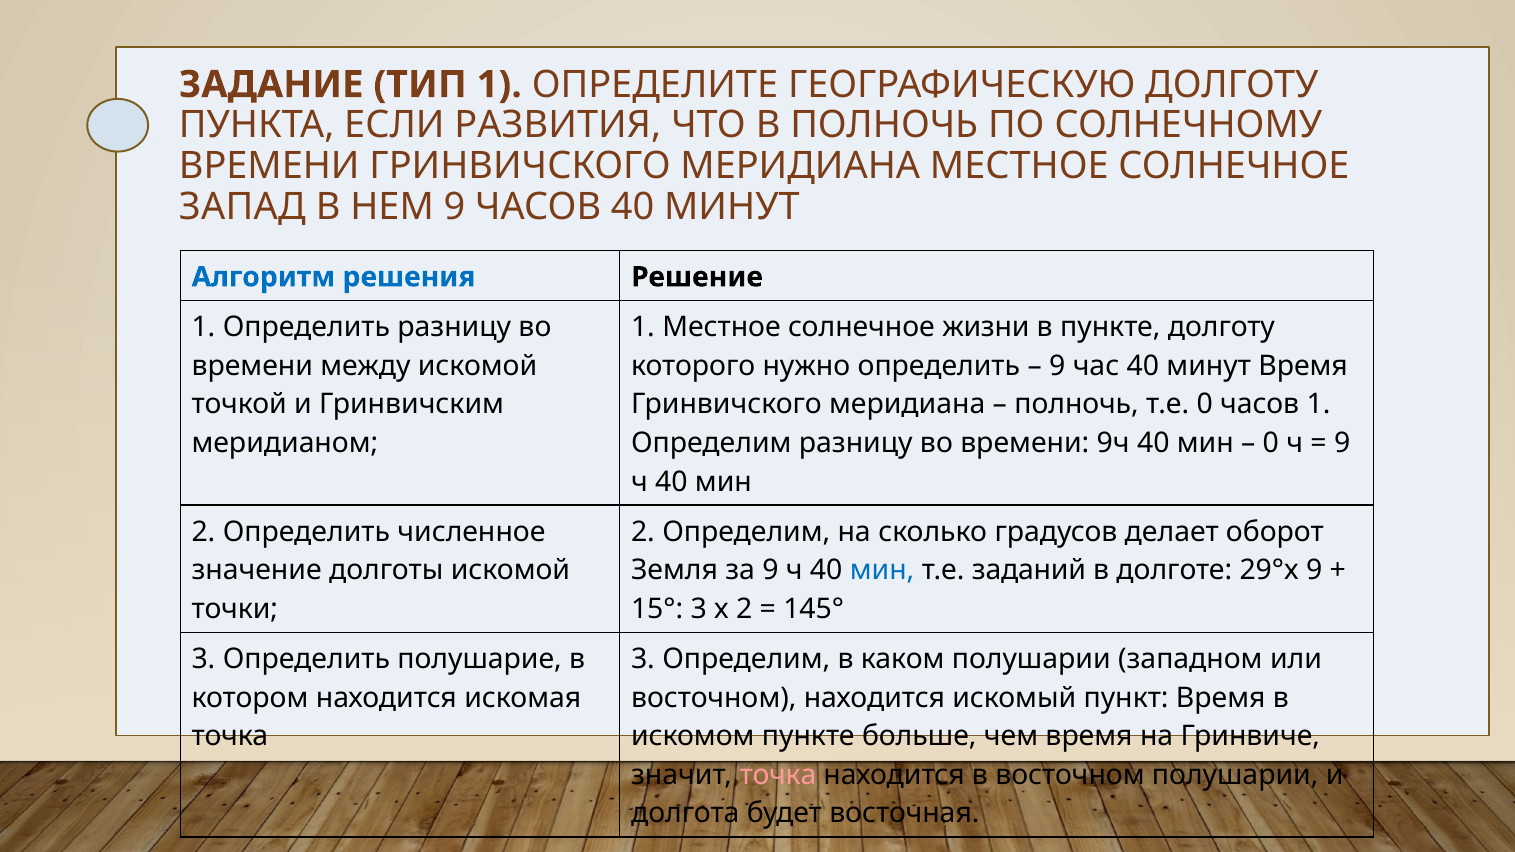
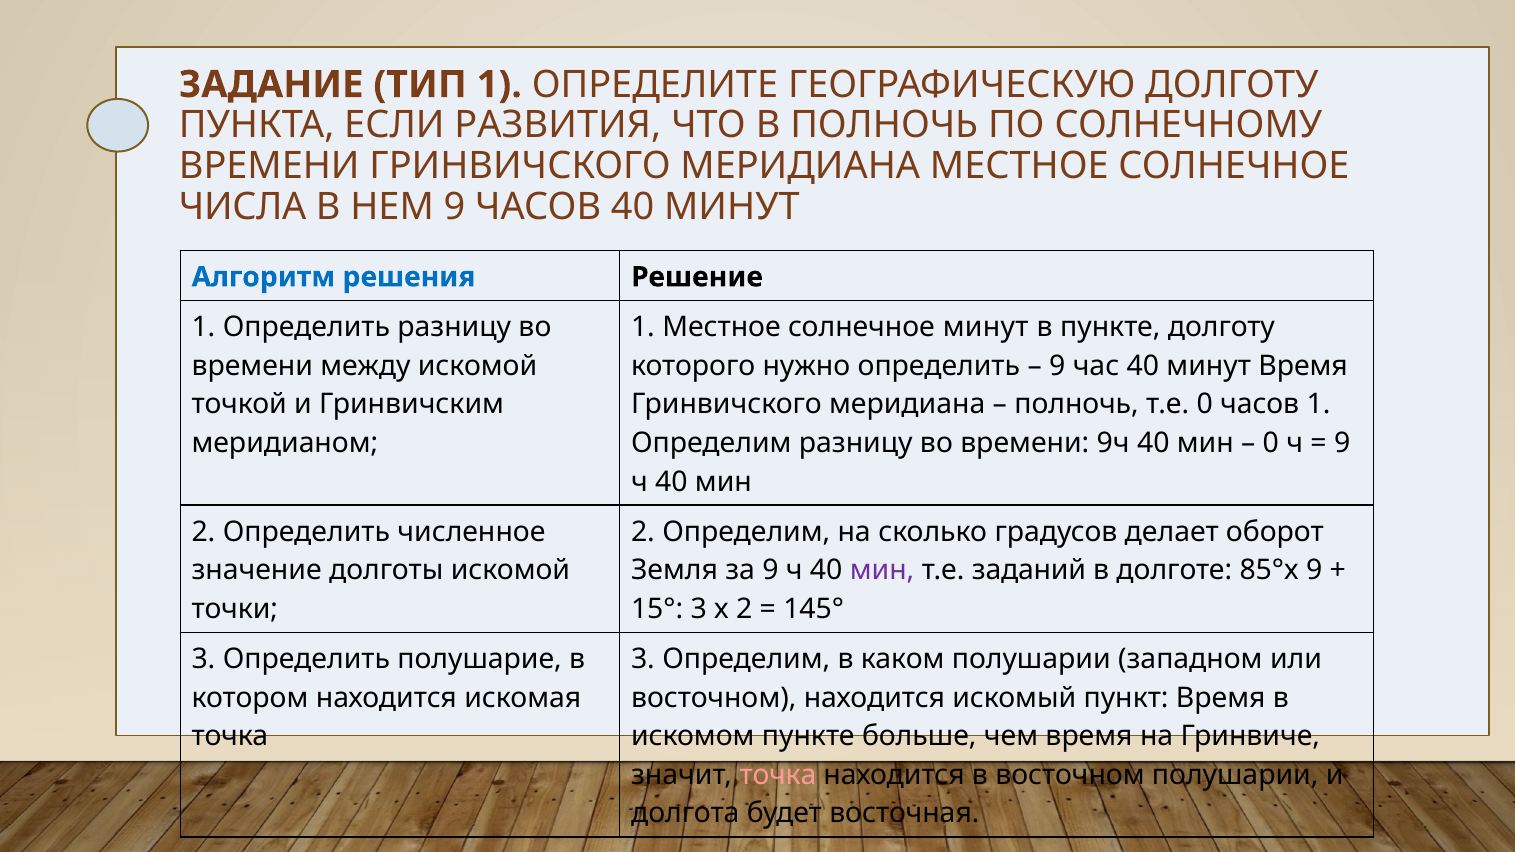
ЗАПАД: ЗАПАД -> ЧИСЛА
солнечное жизни: жизни -> минут
мин at (882, 570) colour: blue -> purple
29°х: 29°х -> 85°х
